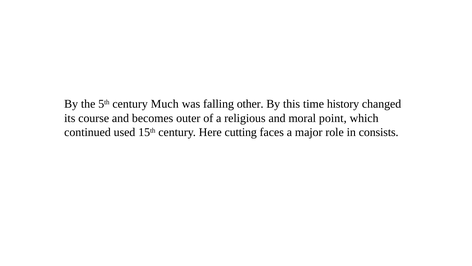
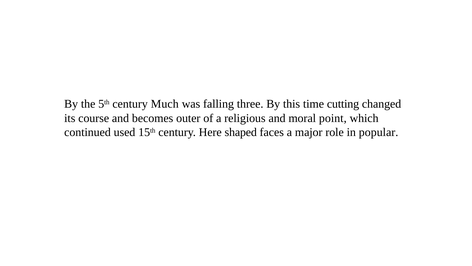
other: other -> three
history: history -> cutting
cutting: cutting -> shaped
consists: consists -> popular
